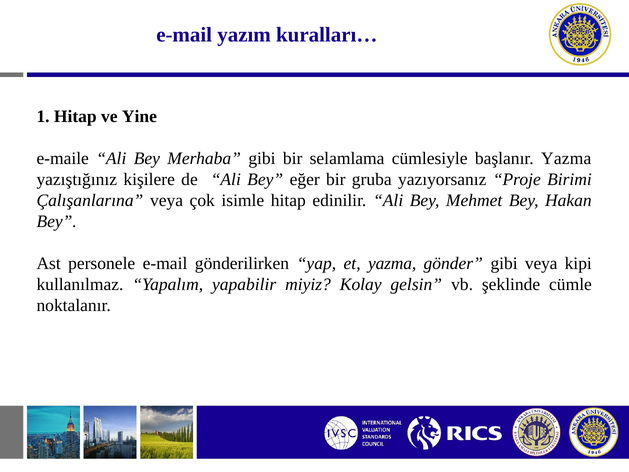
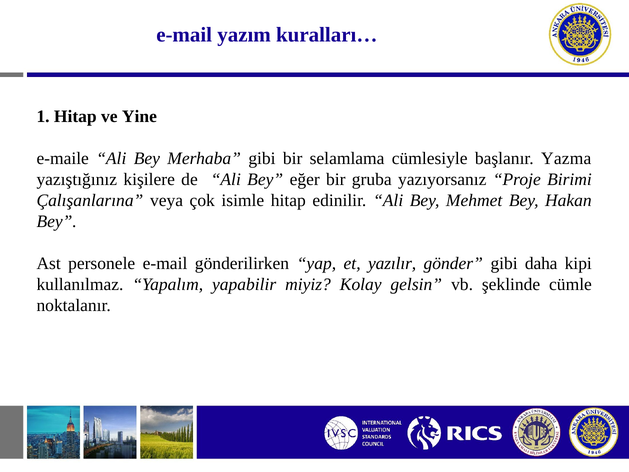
et yazma: yazma -> yazılır
gibi veya: veya -> daha
